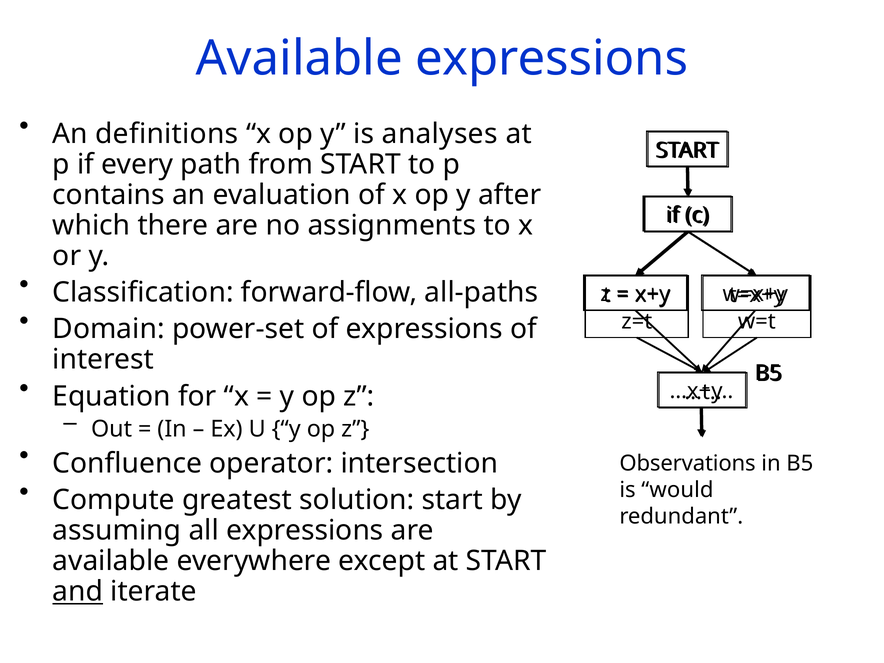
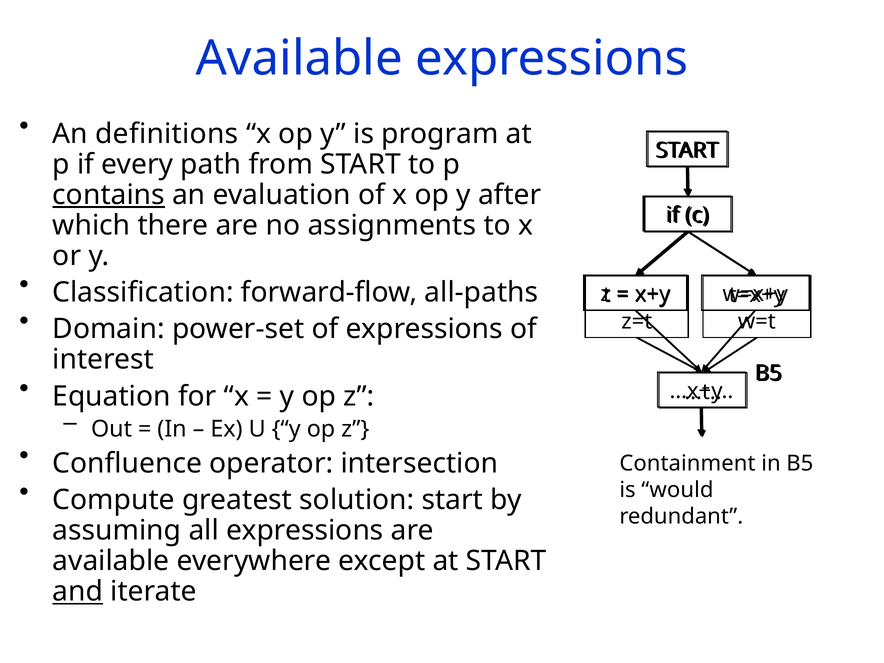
analyses: analyses -> program
contains underline: none -> present
Observations: Observations -> Containment
